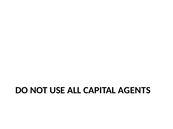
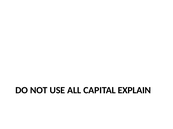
AGENTS: AGENTS -> EXPLAIN
